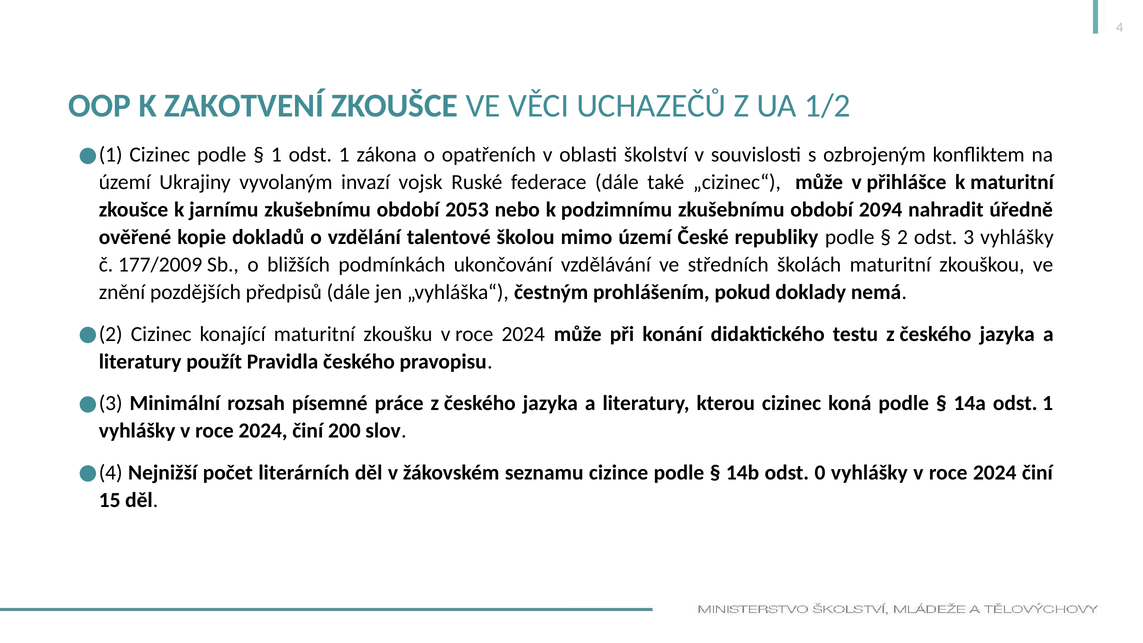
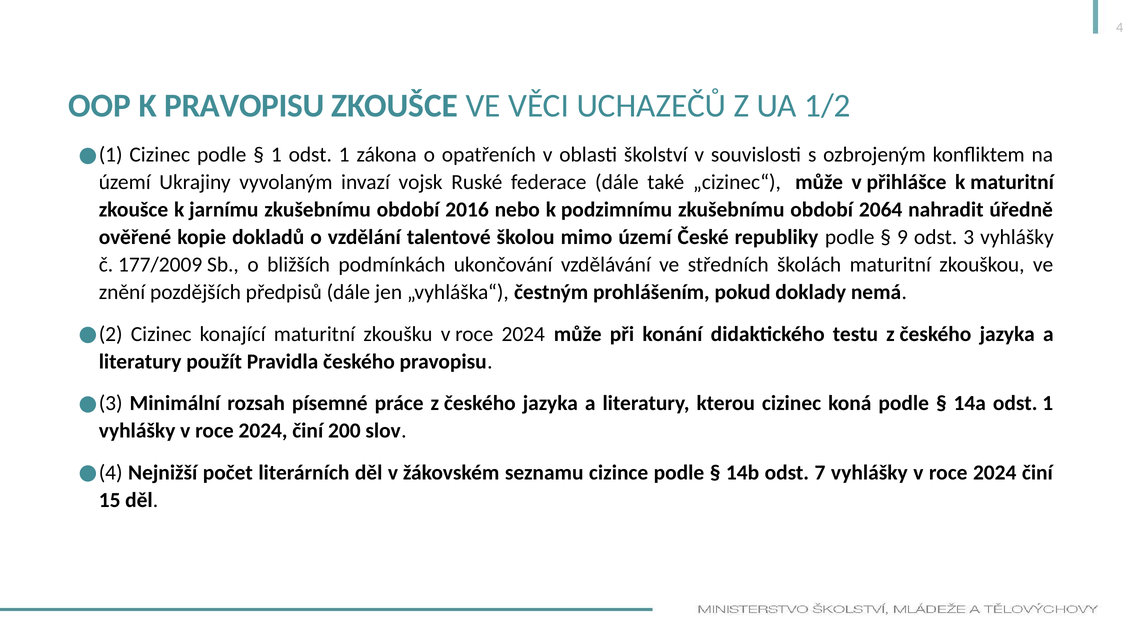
K ZAKOTVENÍ: ZAKOTVENÍ -> PRAVOPISU
2053: 2053 -> 2016
2094: 2094 -> 2064
2: 2 -> 9
0: 0 -> 7
